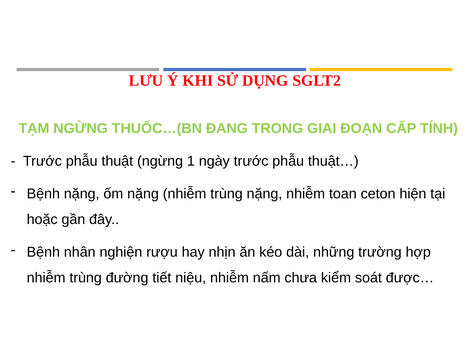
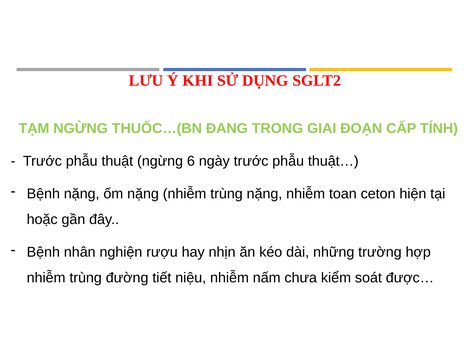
1: 1 -> 6
